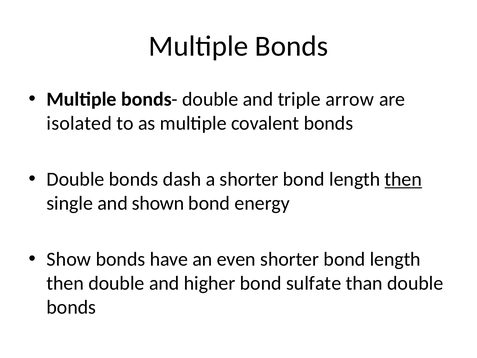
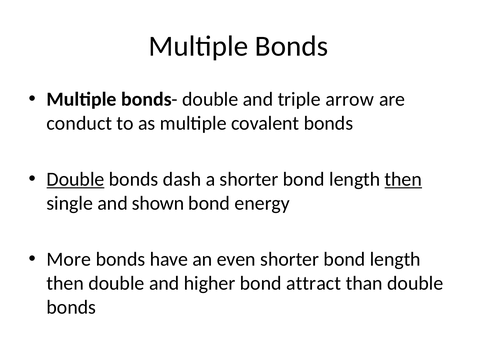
isolated: isolated -> conduct
Double at (75, 179) underline: none -> present
Show: Show -> More
sulfate: sulfate -> attract
